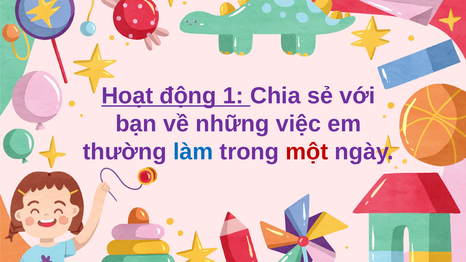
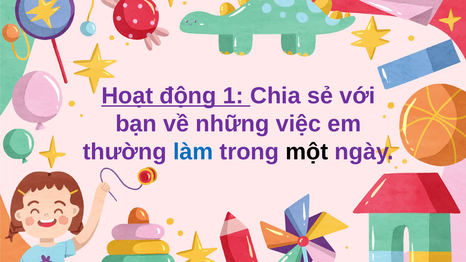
một colour: red -> black
